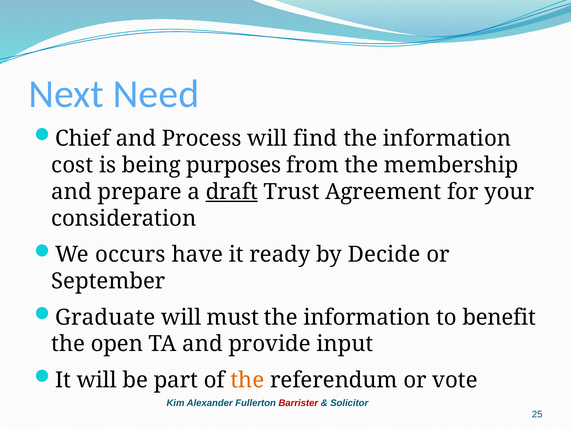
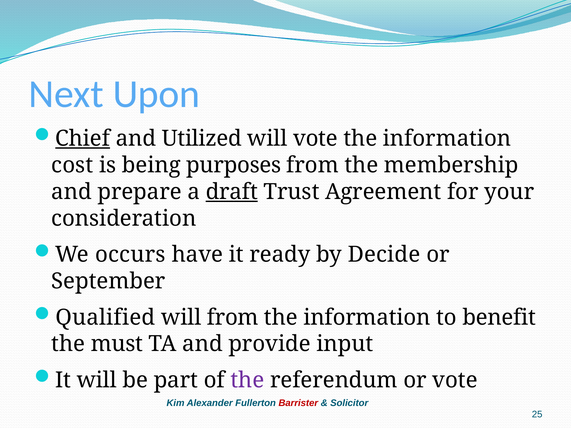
Need: Need -> Upon
Chief underline: none -> present
Process: Process -> Utilized
will find: find -> vote
Graduate: Graduate -> Qualified
will must: must -> from
open: open -> must
the at (247, 380) colour: orange -> purple
